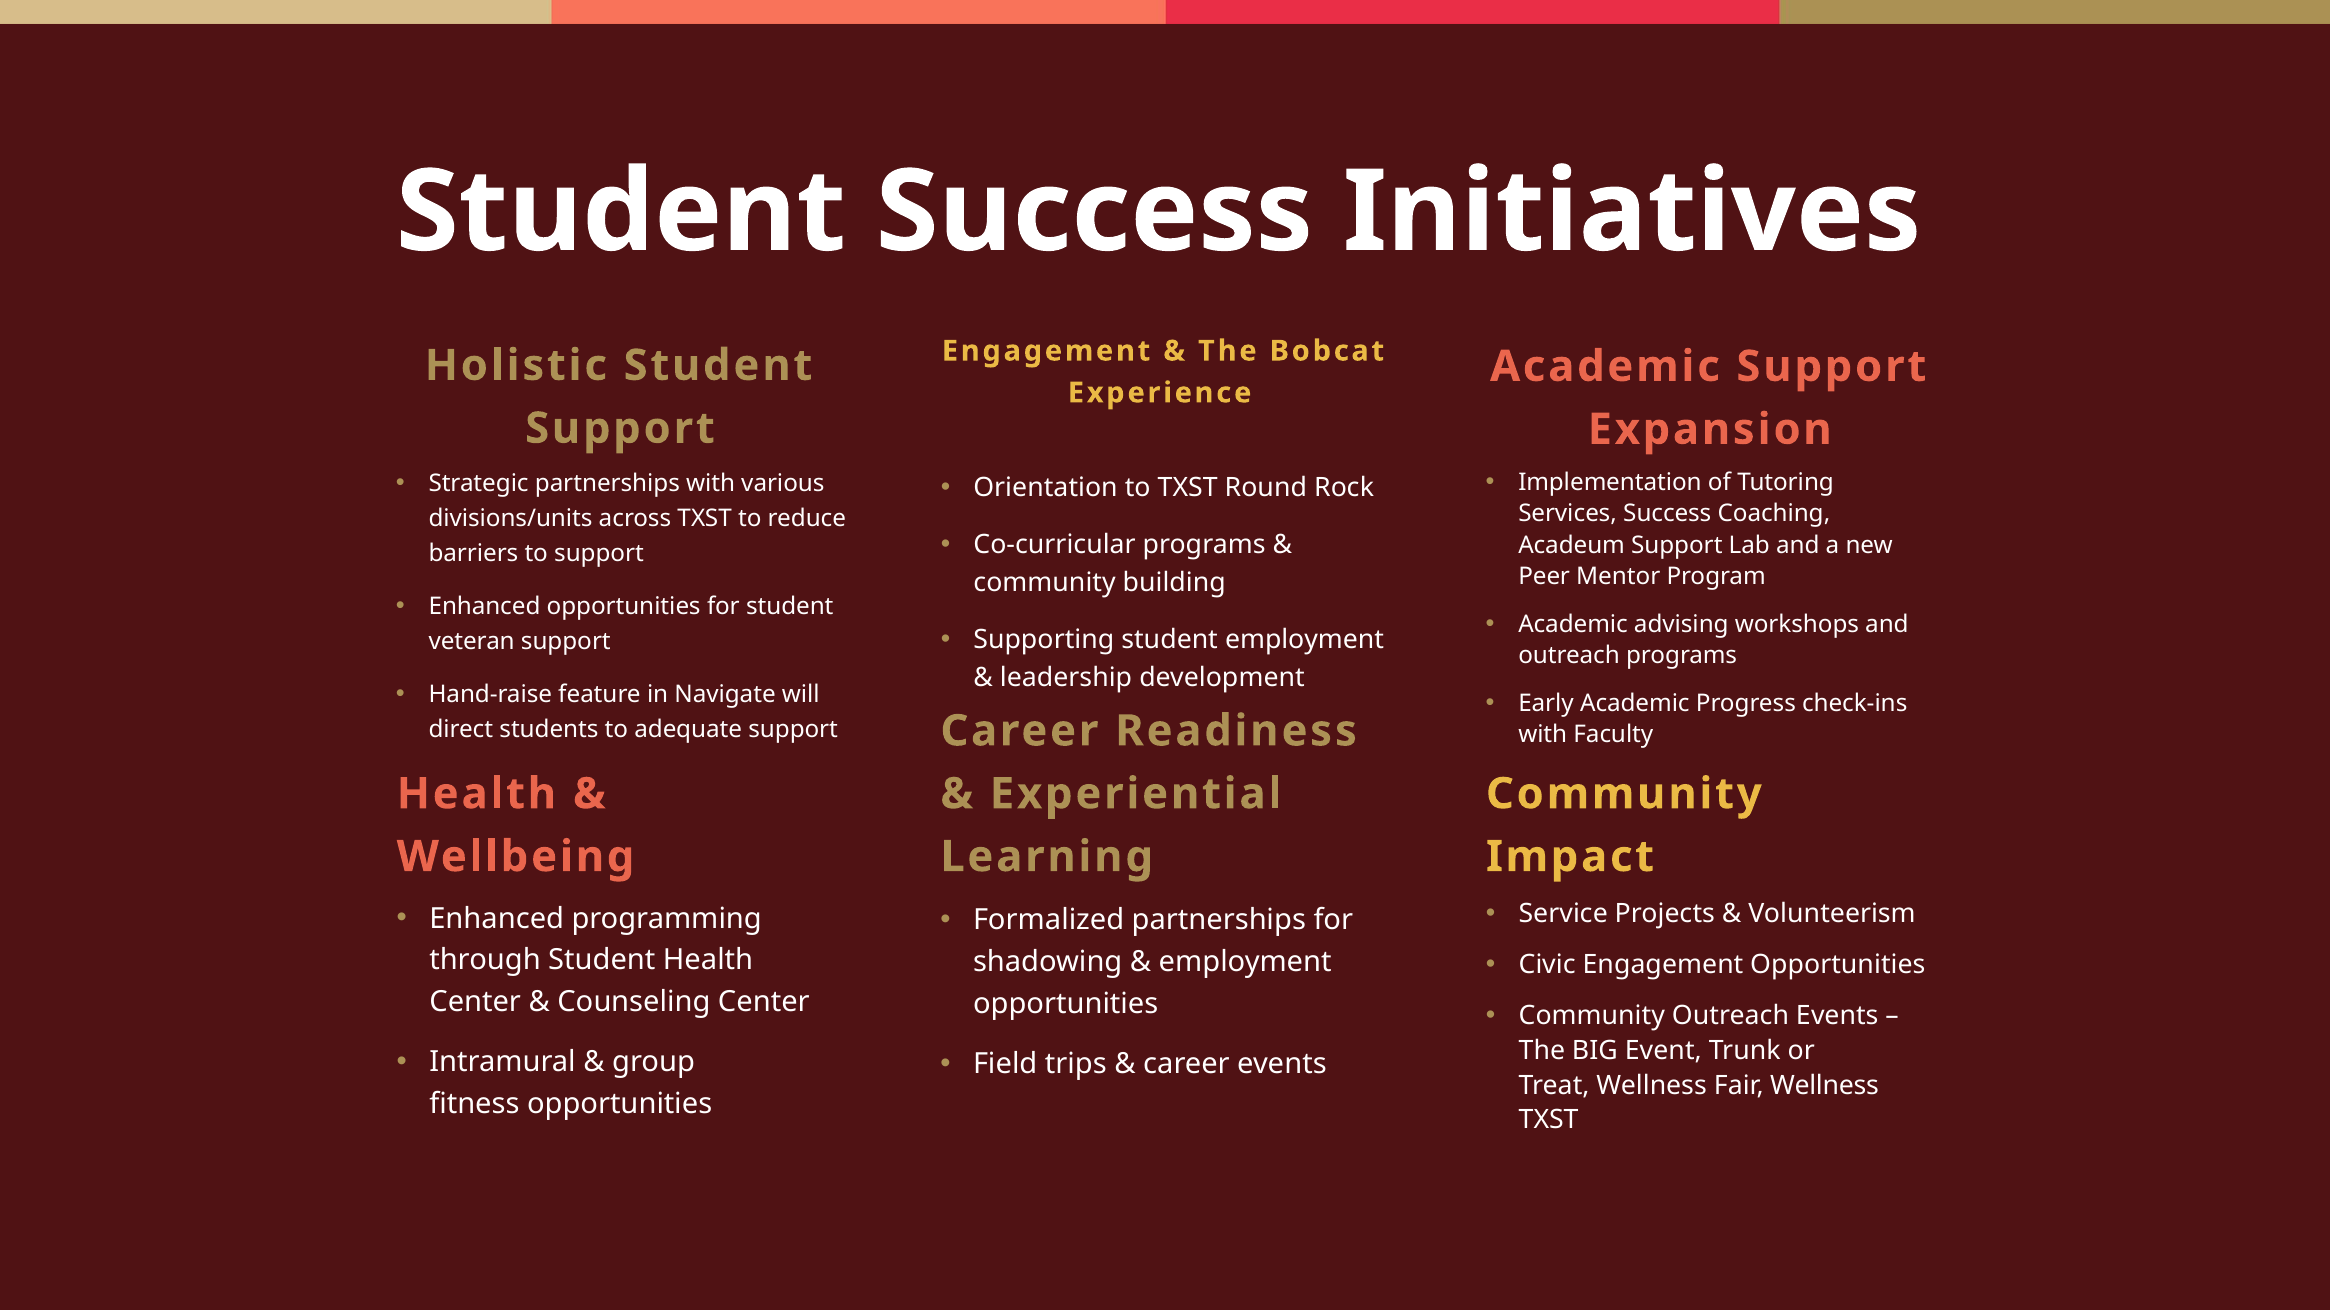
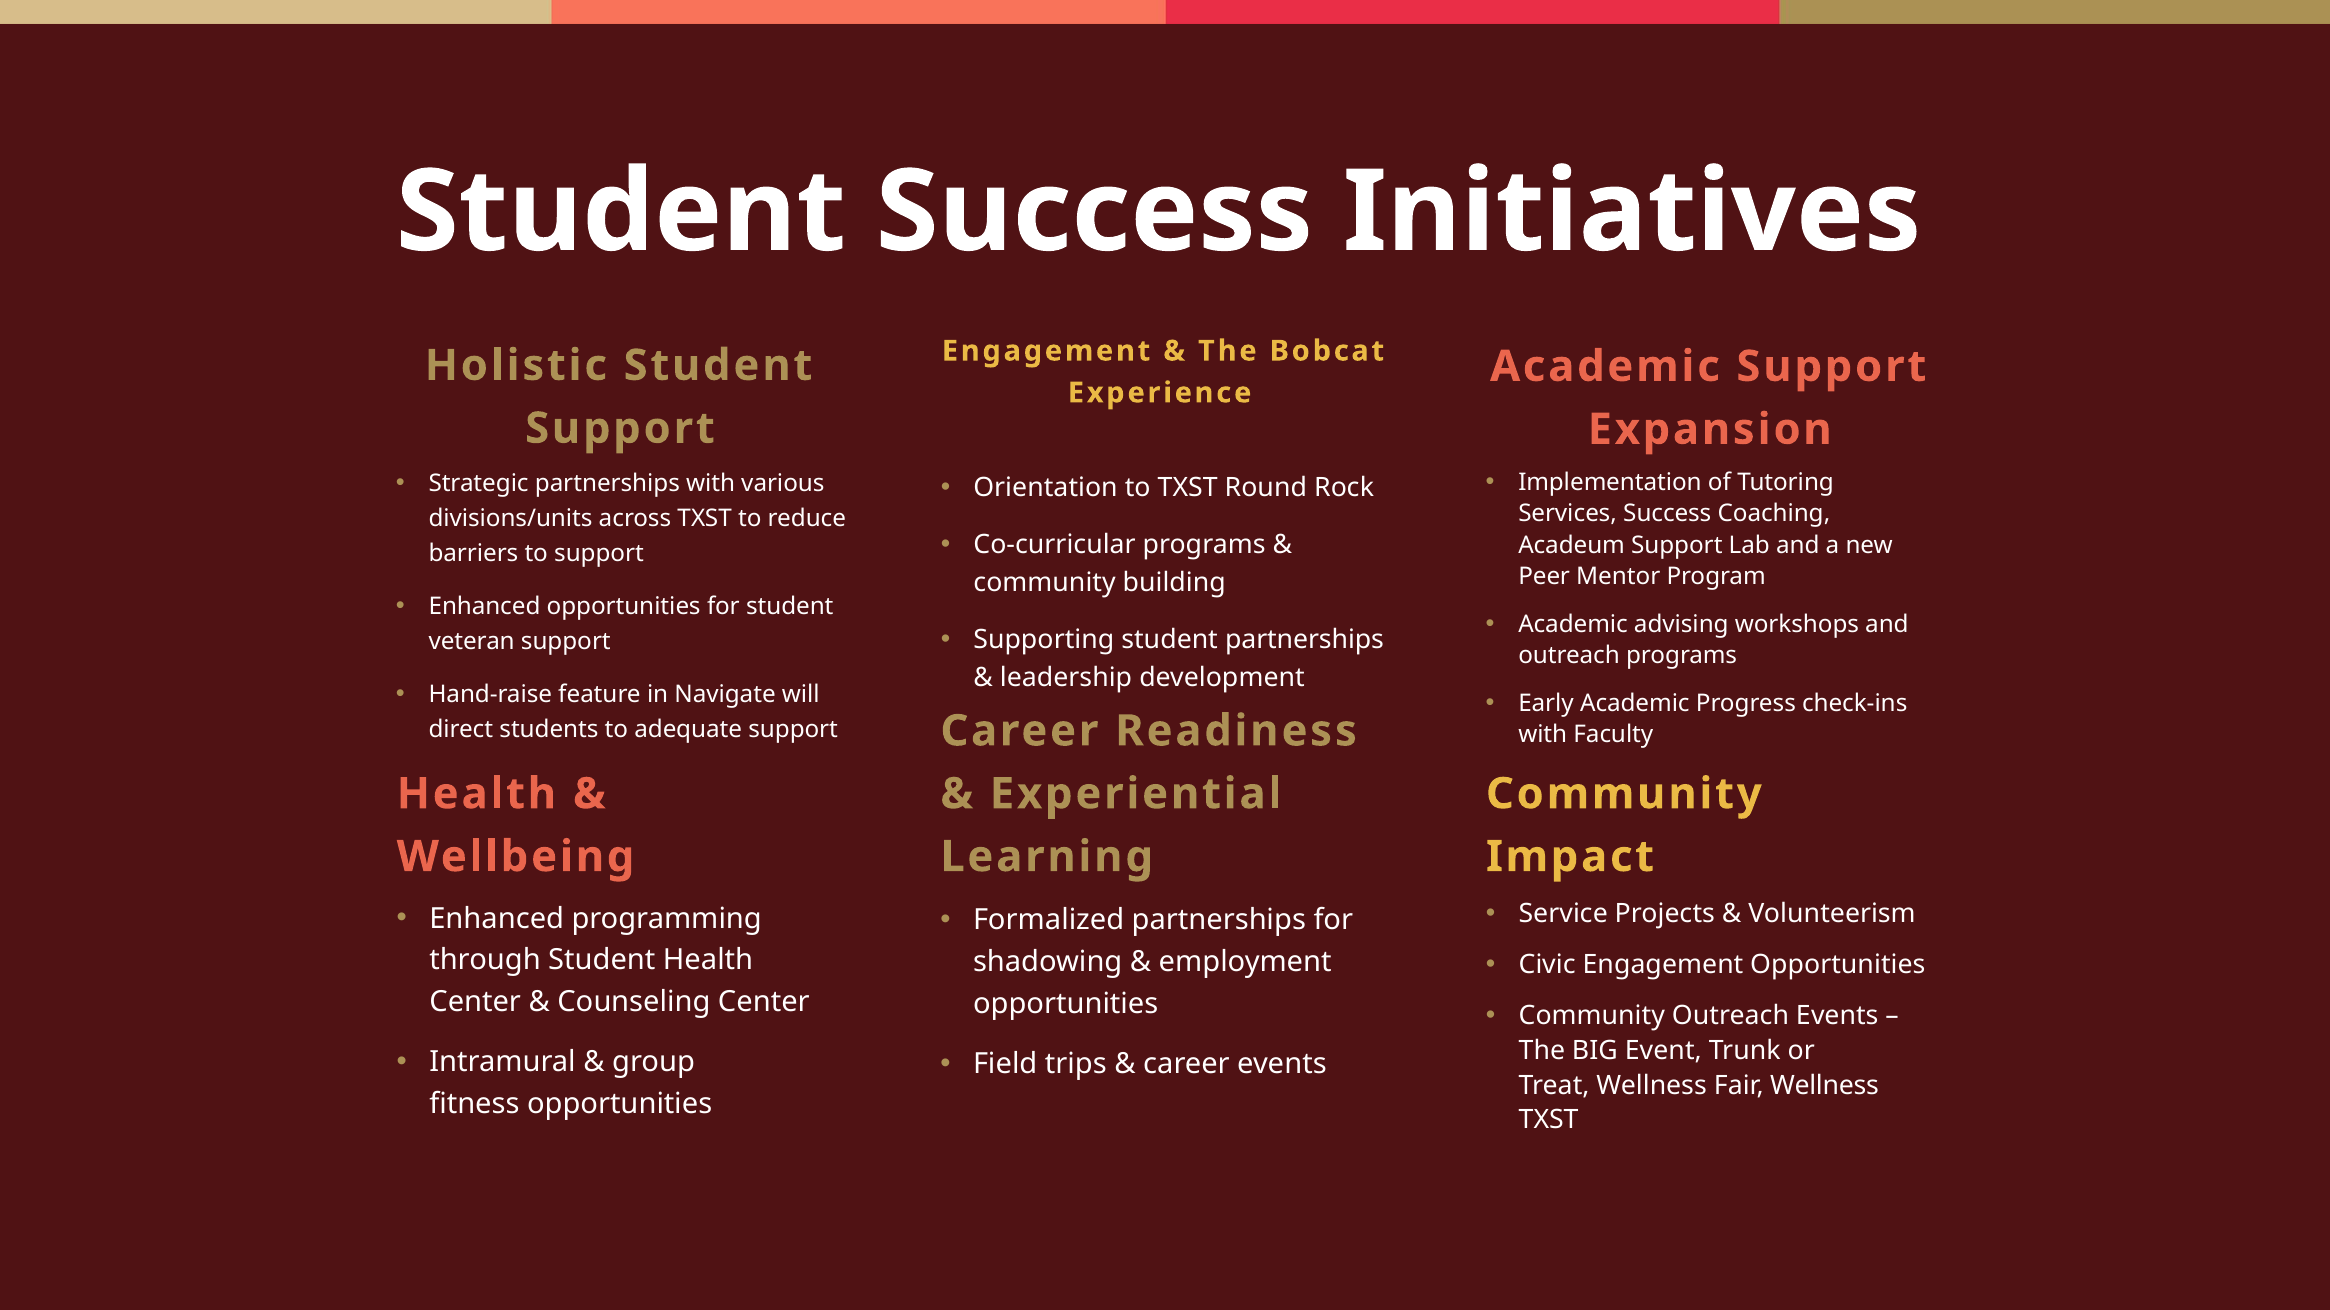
student employment: employment -> partnerships
